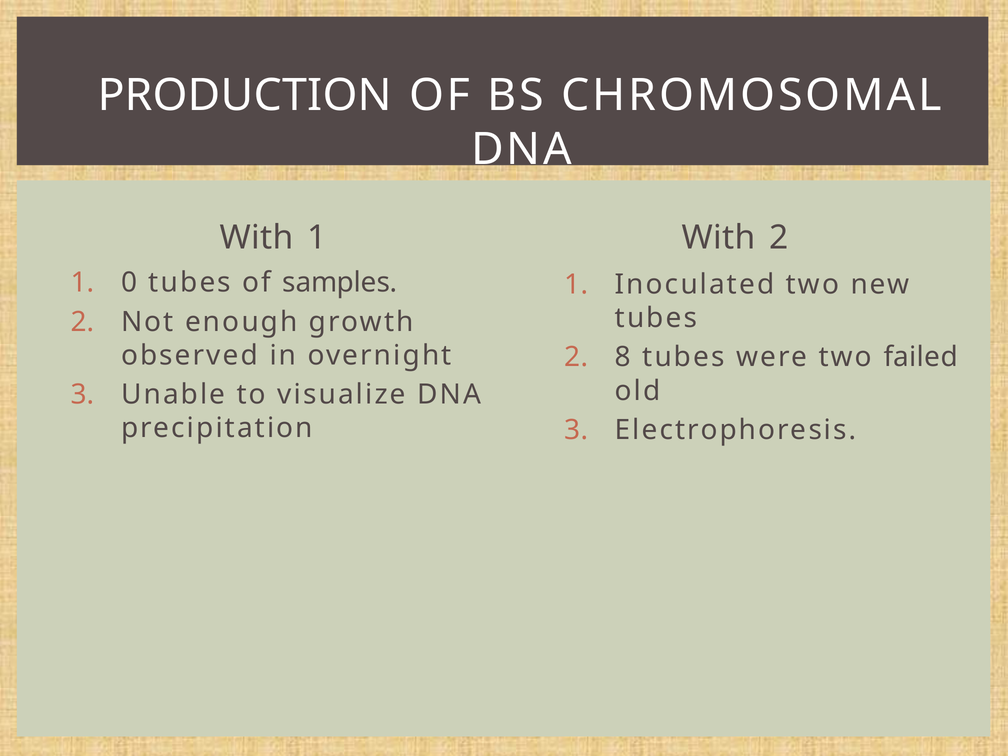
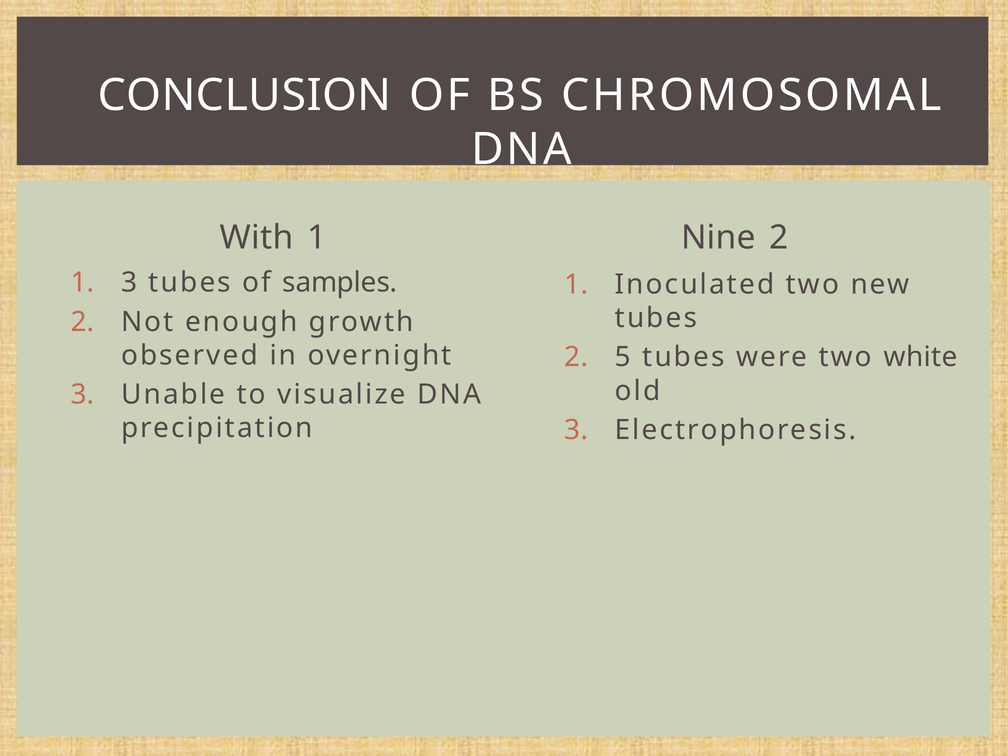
PRODUCTION: PRODUCTION -> CONCLUSION
With at (718, 238): With -> Nine
1 0: 0 -> 3
8: 8 -> 5
failed: failed -> white
